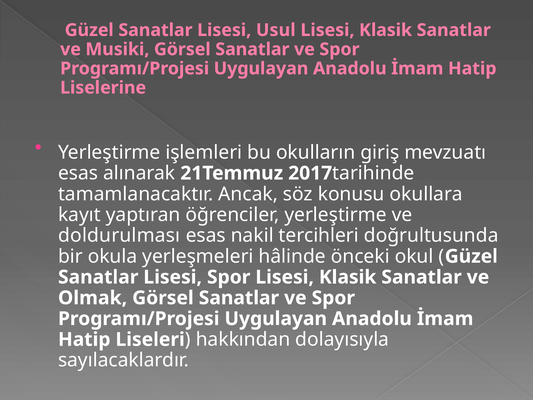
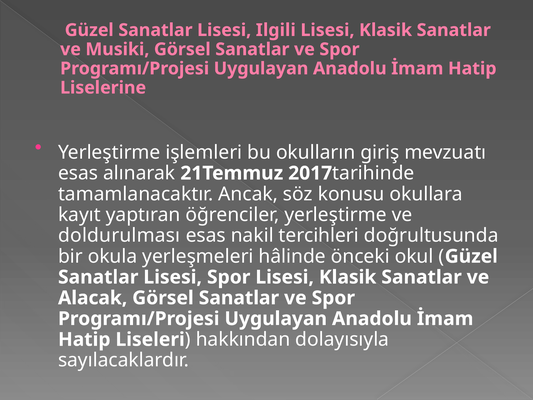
Usul: Usul -> Ilgili
Olmak: Olmak -> Alacak
